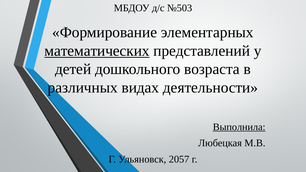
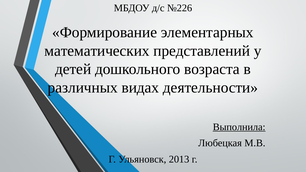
№503: №503 -> №226
математических underline: present -> none
2057: 2057 -> 2013
